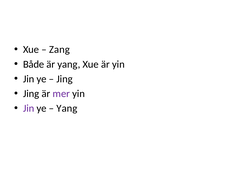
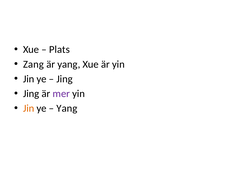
Zang: Zang -> Plats
Både: Både -> Zang
Jin at (29, 108) colour: purple -> orange
